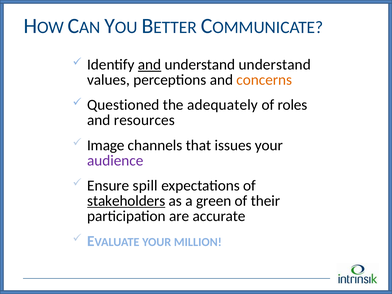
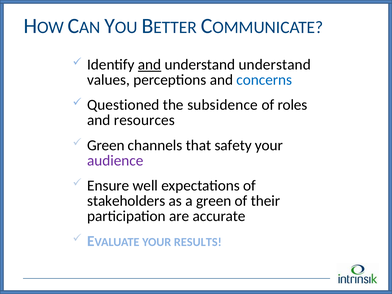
concerns colour: orange -> blue
adequately: adequately -> subsidence
Image at (106, 145): Image -> Green
issues: issues -> safety
spill: spill -> well
stakeholders underline: present -> none
MILLION: MILLION -> RESULTS
